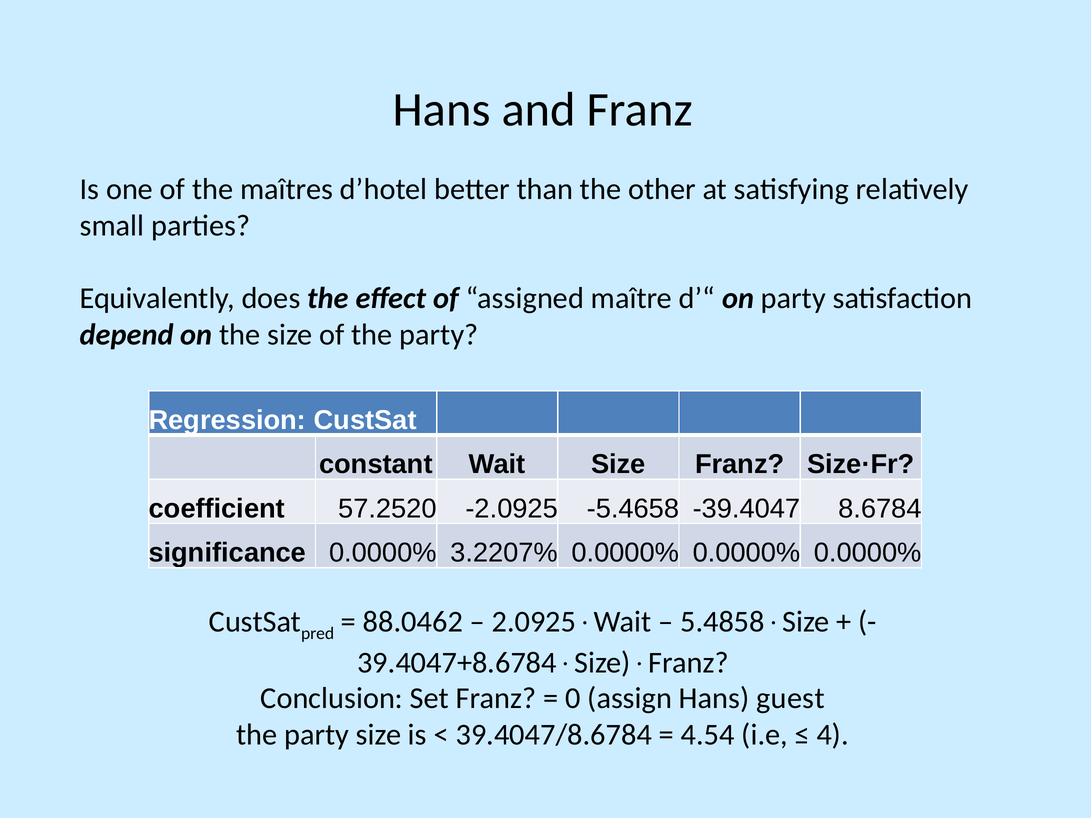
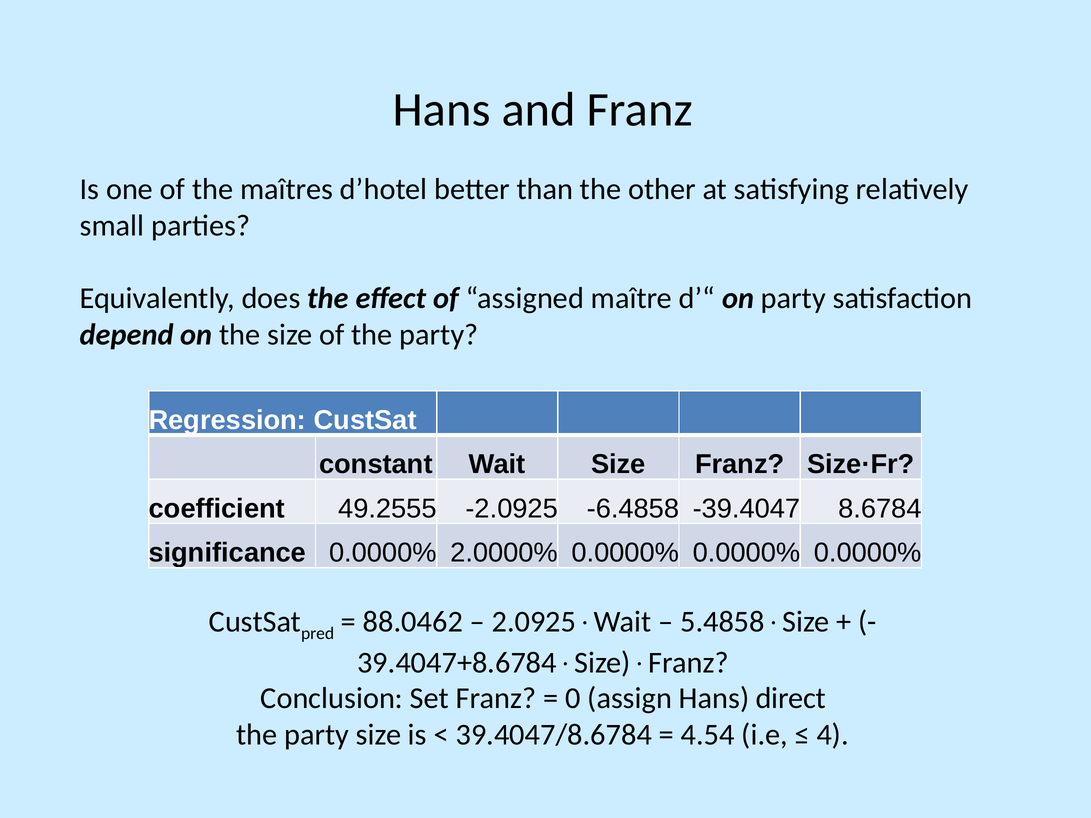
57.2520: 57.2520 -> 49.2555
-5.4658: -5.4658 -> -6.4858
3.2207%: 3.2207% -> 2.0000%
guest: guest -> direct
